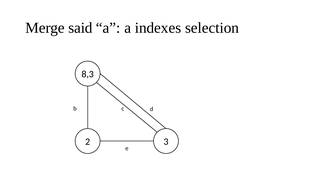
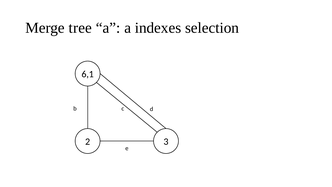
said: said -> tree
8,3: 8,3 -> 6,1
